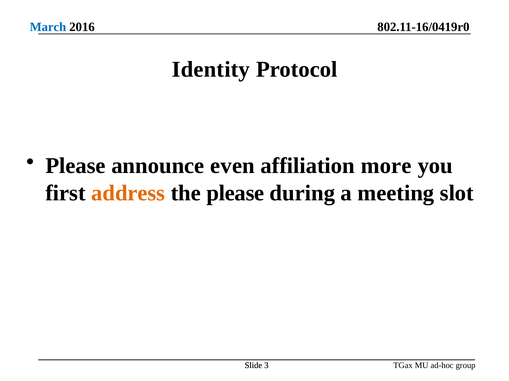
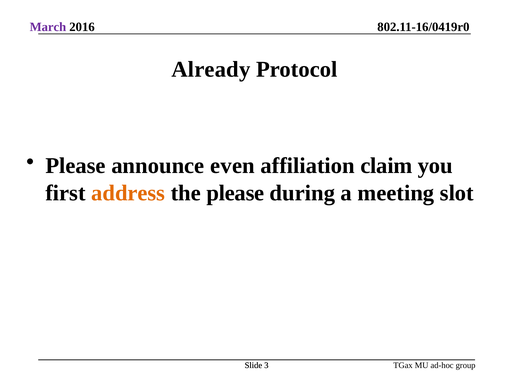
March colour: blue -> purple
Identity: Identity -> Already
more: more -> claim
